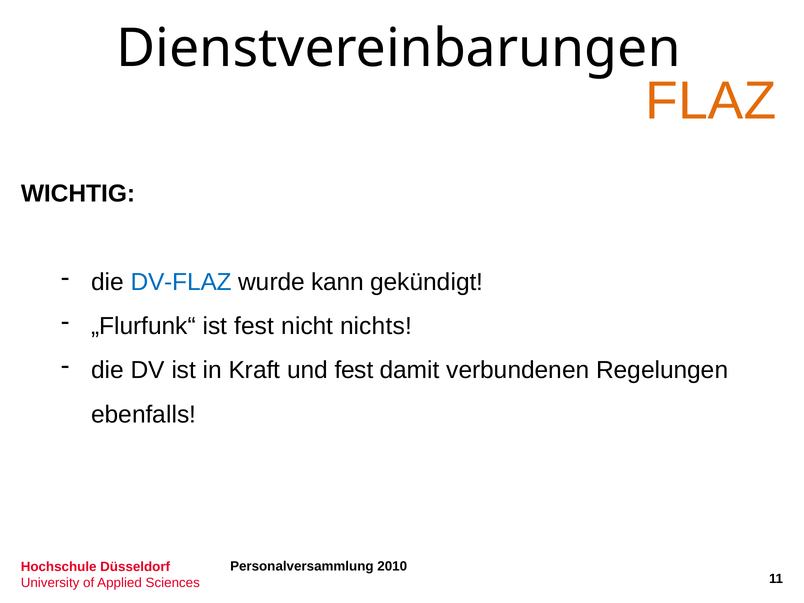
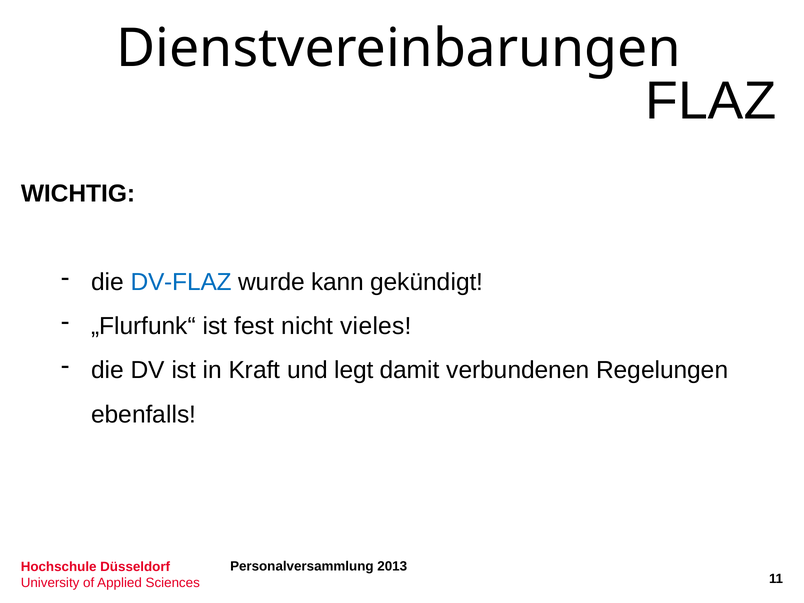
FLAZ colour: orange -> black
nichts: nichts -> vieles
und fest: fest -> legt
2010: 2010 -> 2013
